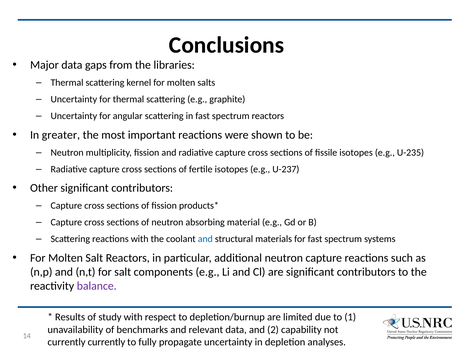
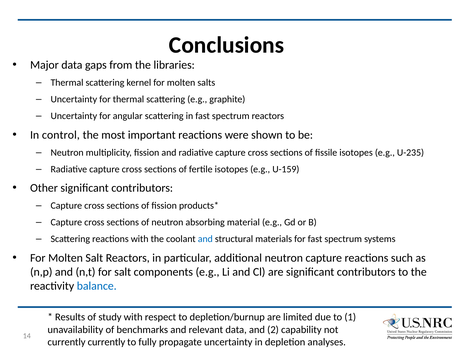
greater: greater -> control
U-237: U-237 -> U-159
balance colour: purple -> blue
